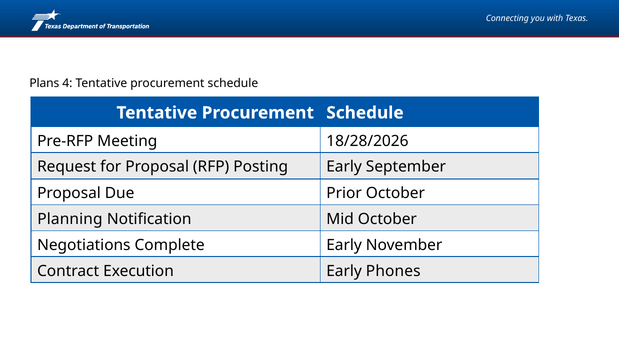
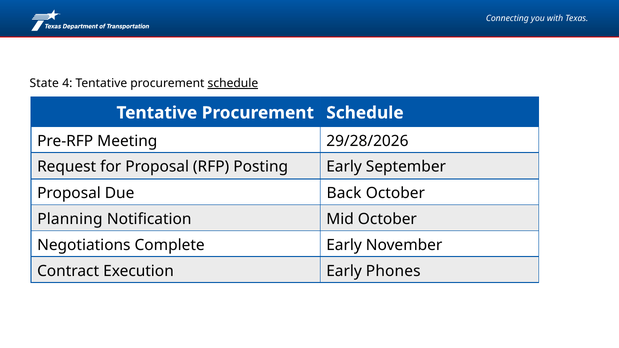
Plans: Plans -> State
schedule at (233, 83) underline: none -> present
18/28/2026: 18/28/2026 -> 29/28/2026
Prior: Prior -> Back
